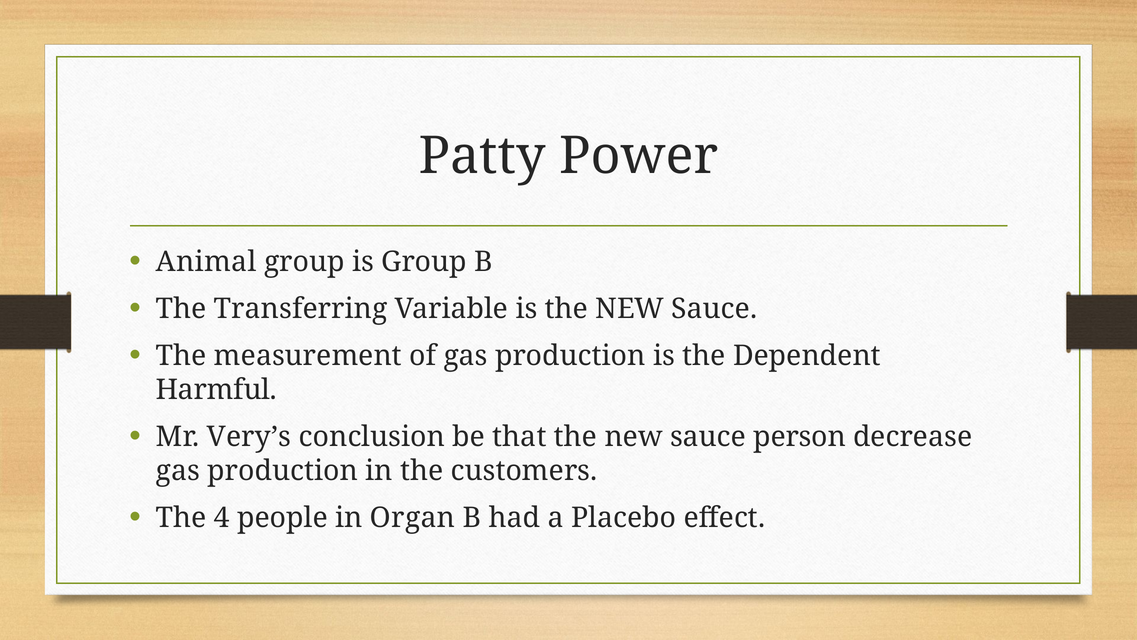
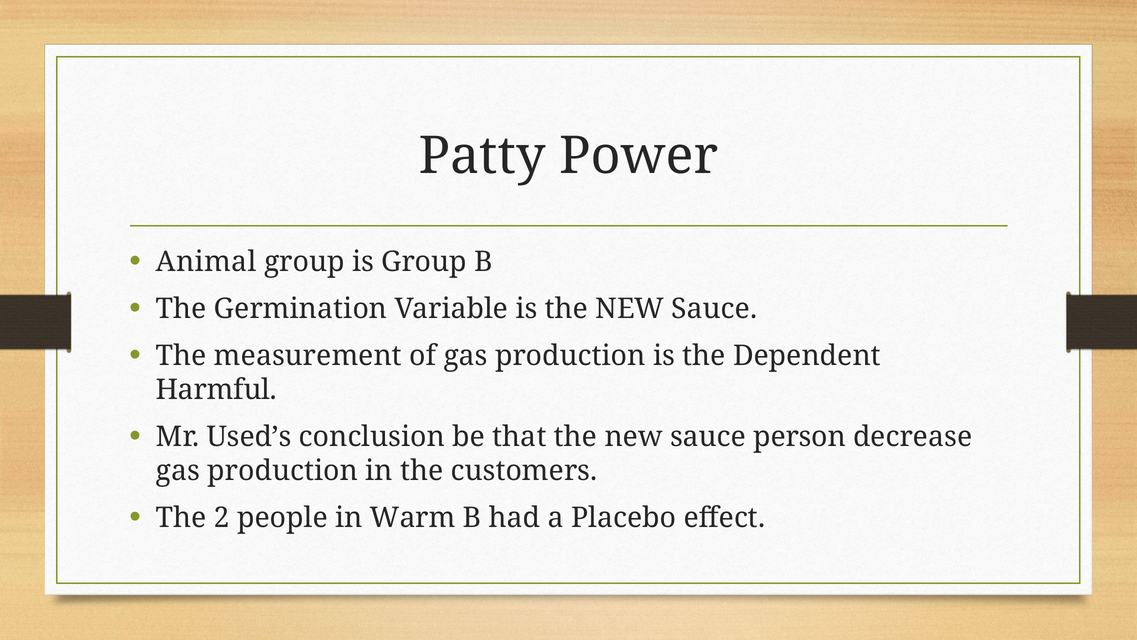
Transferring: Transferring -> Germination
Very’s: Very’s -> Used’s
4: 4 -> 2
Organ: Organ -> Warm
